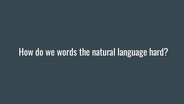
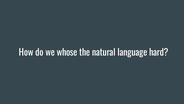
words: words -> whose
